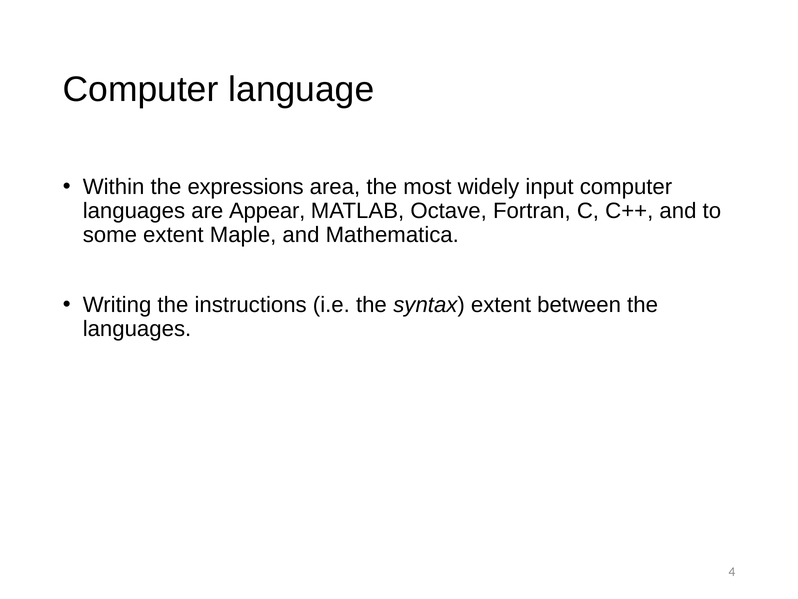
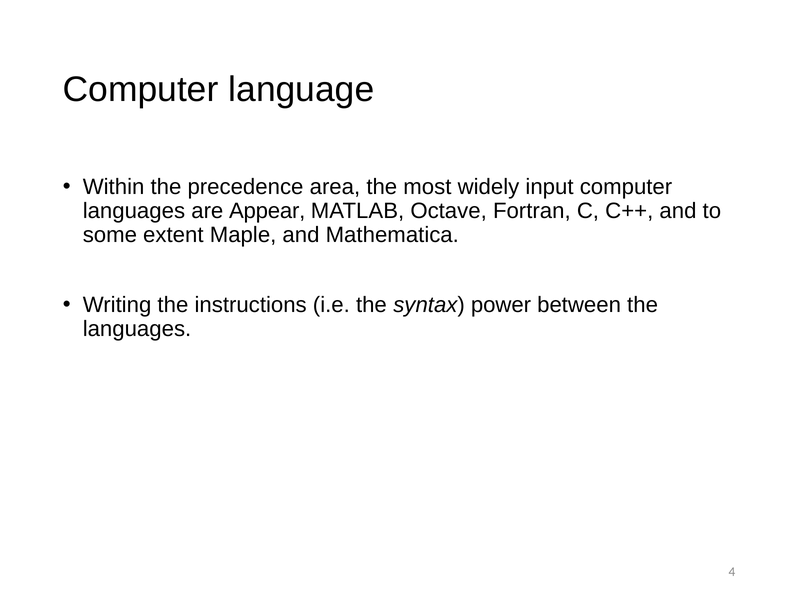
expressions: expressions -> precedence
syntax extent: extent -> power
